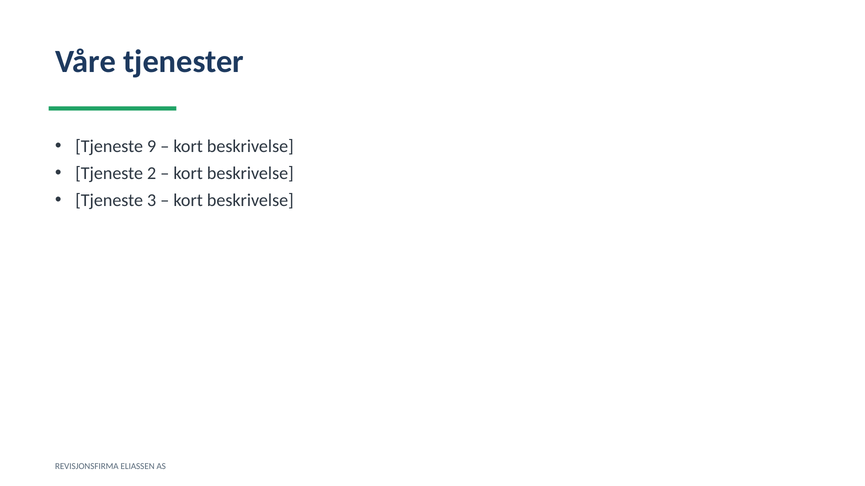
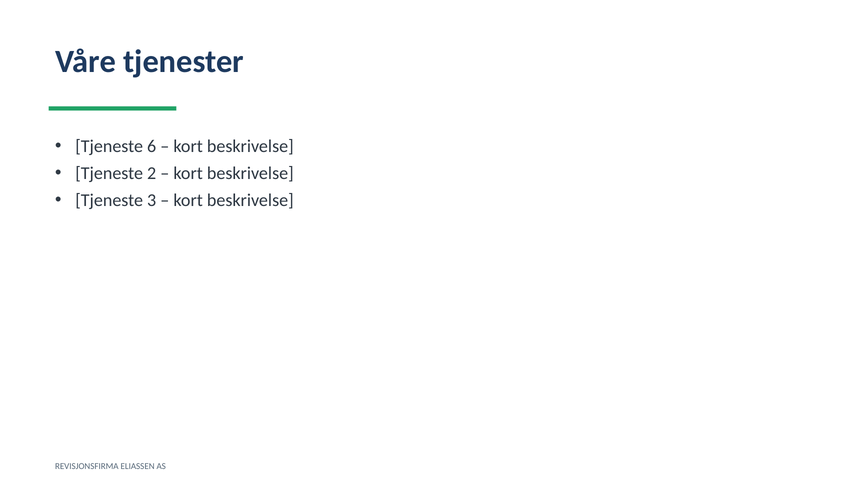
9: 9 -> 6
